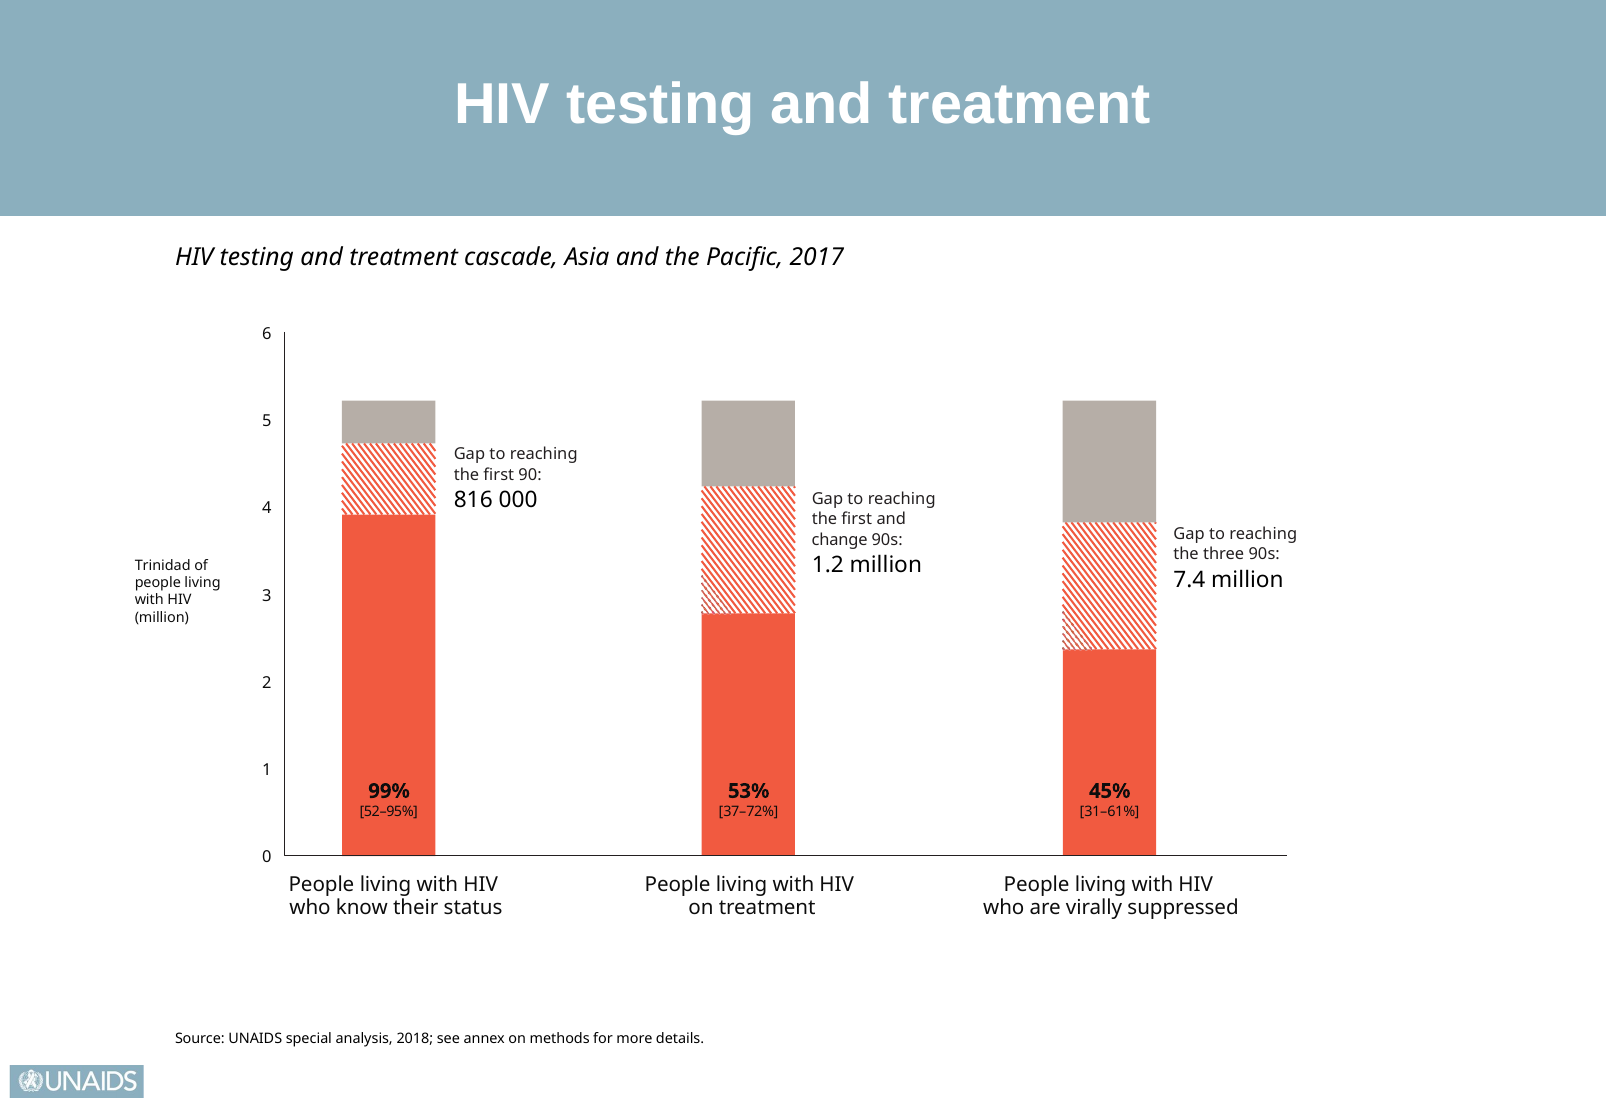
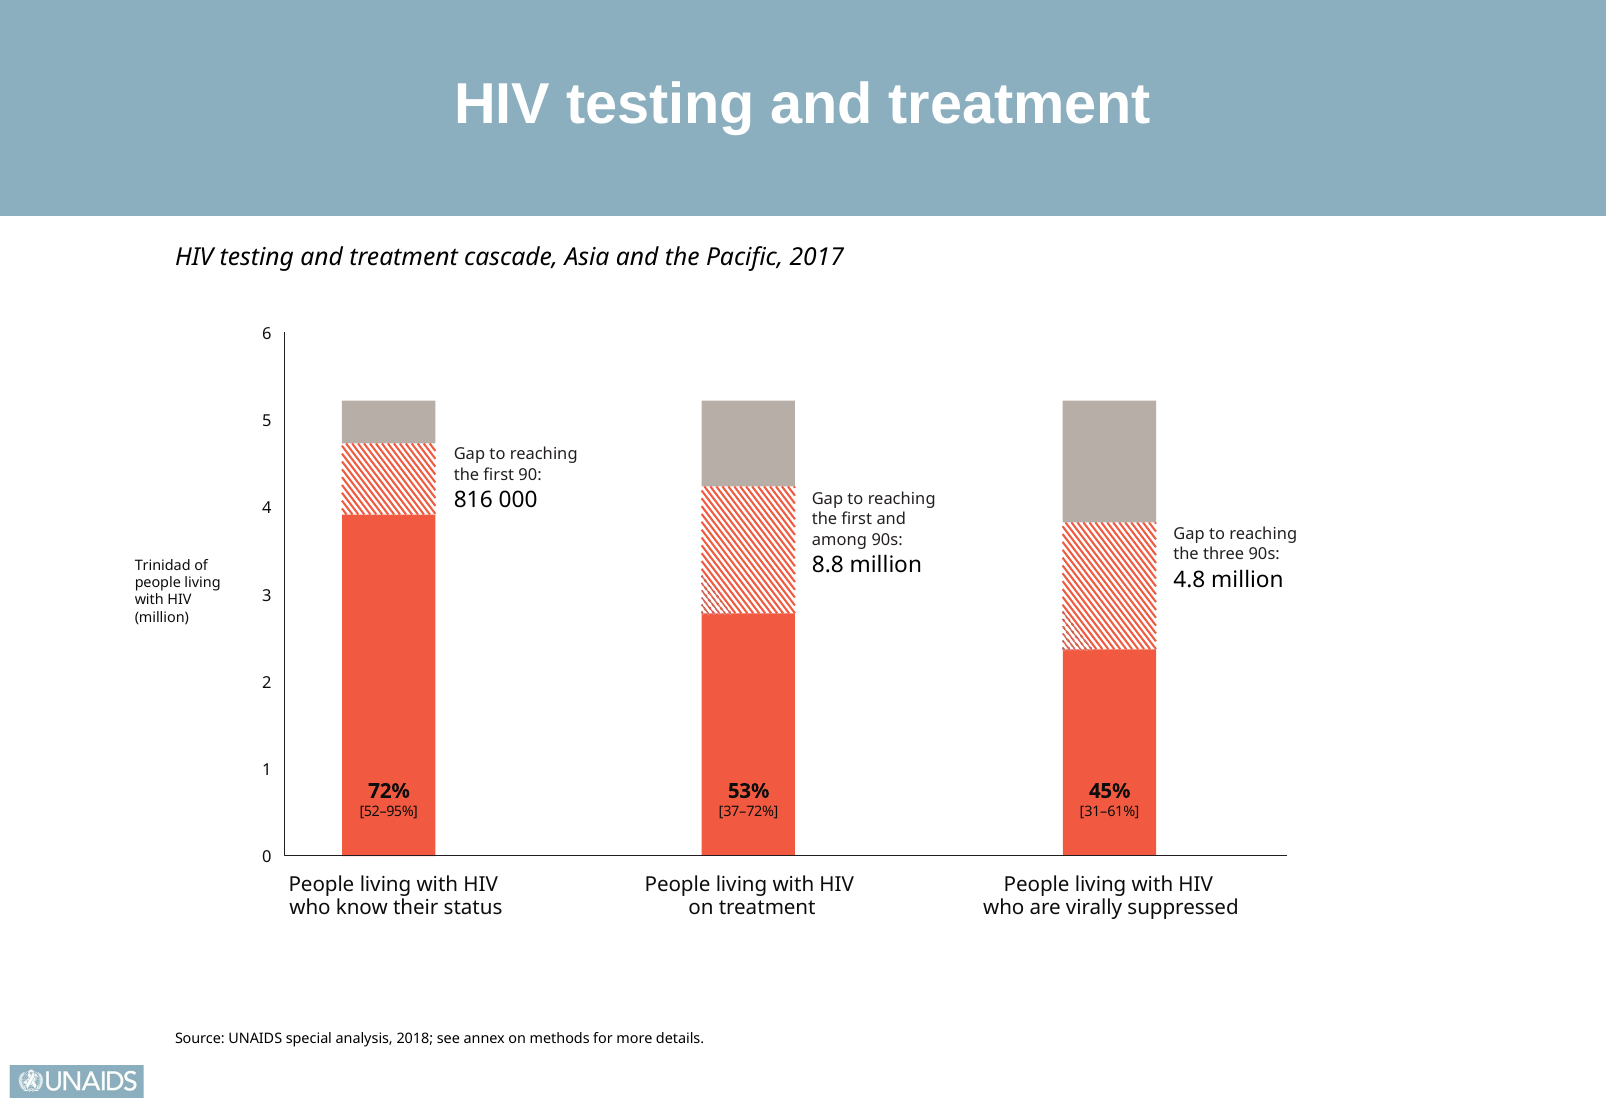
change: change -> among
1.2: 1.2 -> 8.8
7.4: 7.4 -> 4.8
99%: 99% -> 72%
